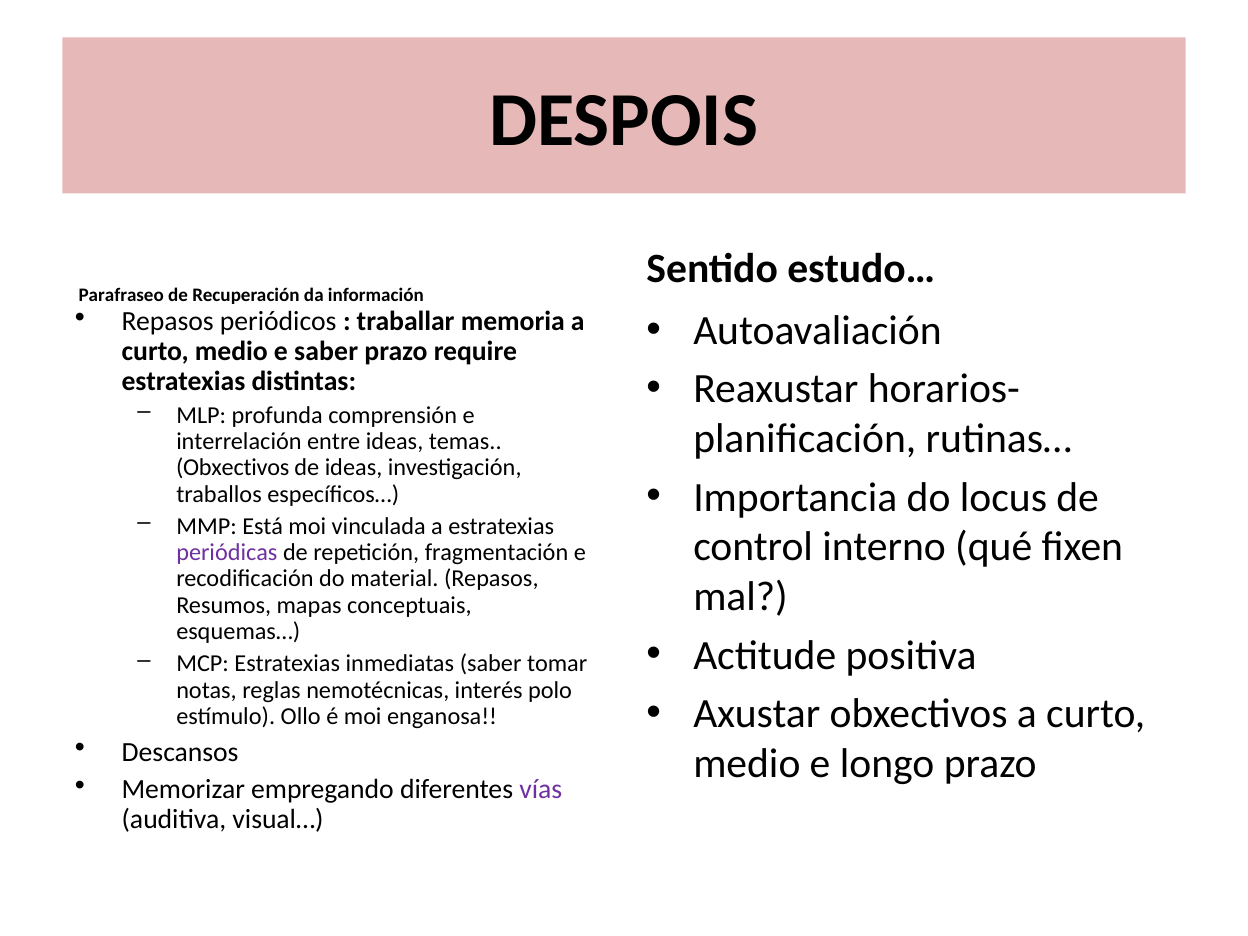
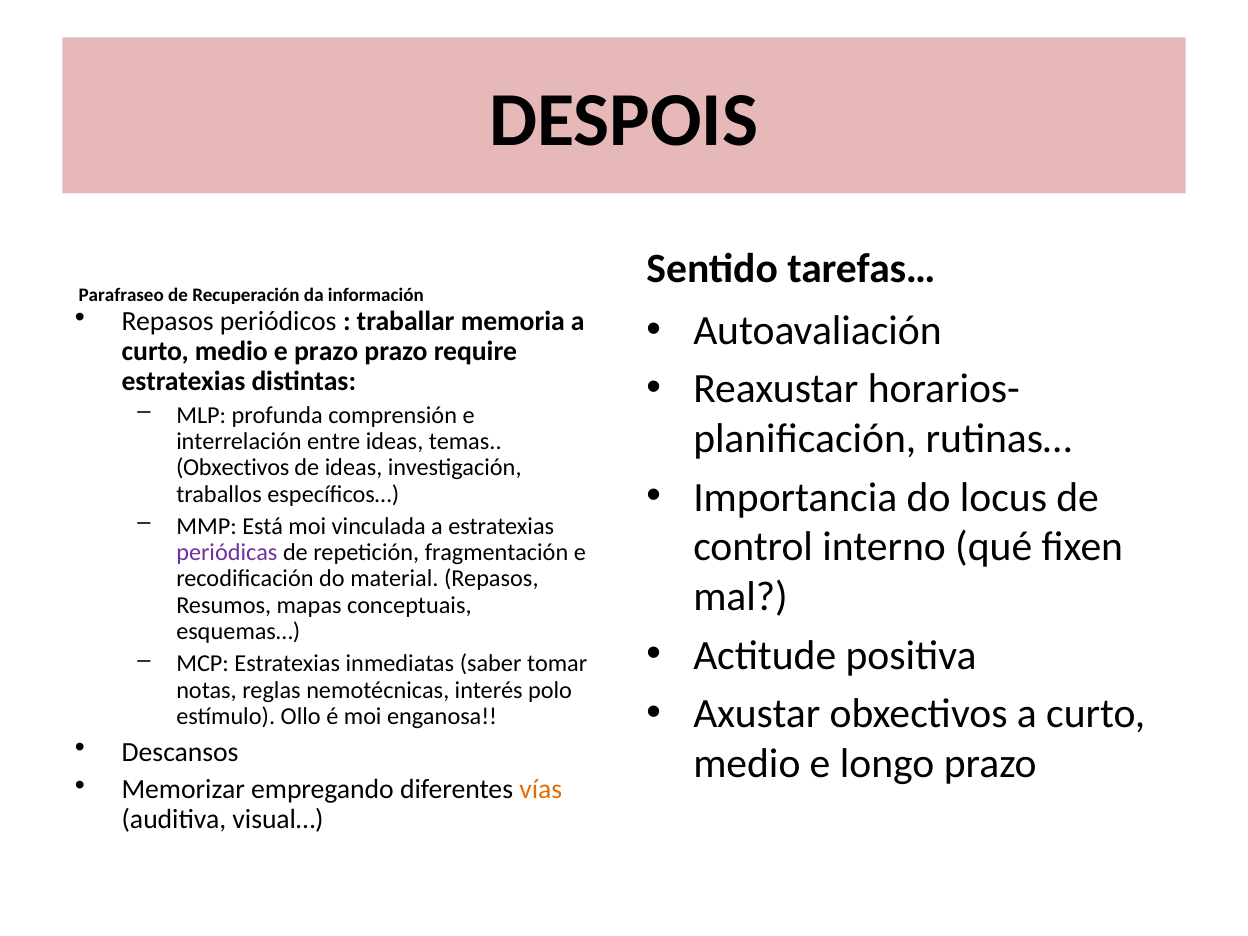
estudo…: estudo… -> tarefas…
e saber: saber -> prazo
vías colour: purple -> orange
